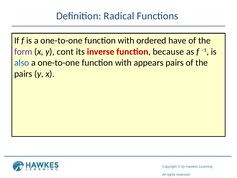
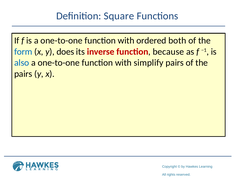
Radical: Radical -> Square
have: have -> both
form colour: purple -> blue
cont: cont -> does
appears: appears -> simplify
